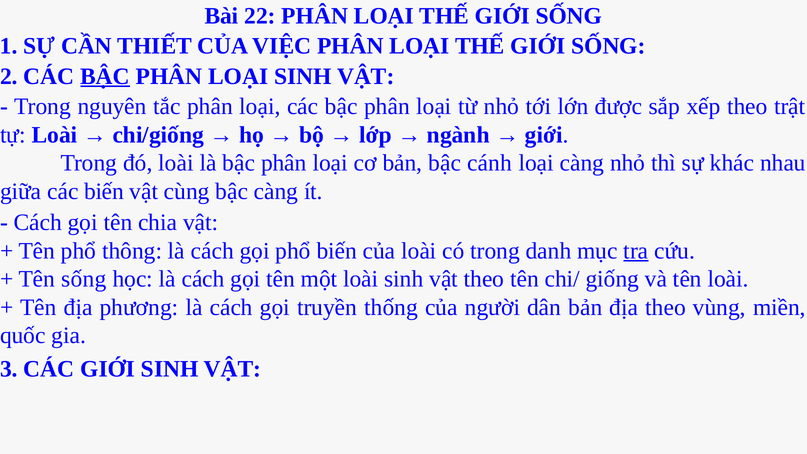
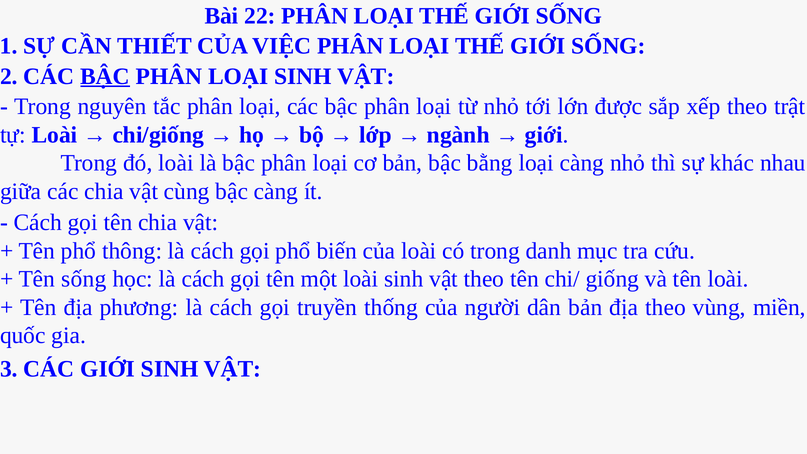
cánh: cánh -> bằng
các biến: biến -> chia
tra underline: present -> none
